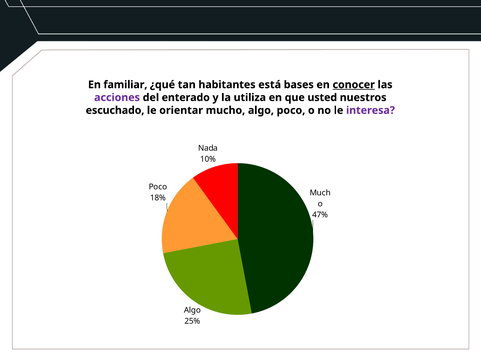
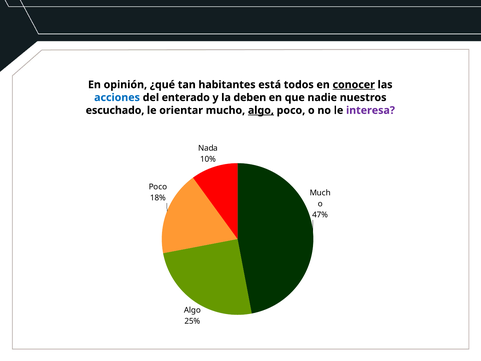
familiar: familiar -> opinión
bases: bases -> todos
acciones colour: purple -> blue
utiliza: utiliza -> deben
usted: usted -> nadie
algo at (261, 110) underline: none -> present
